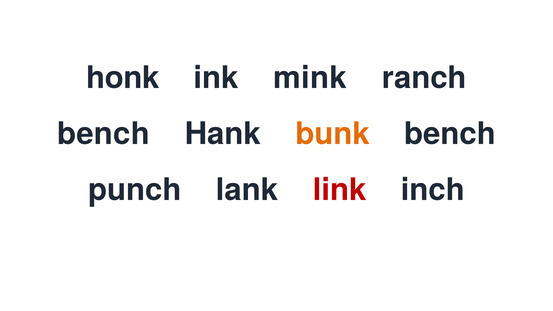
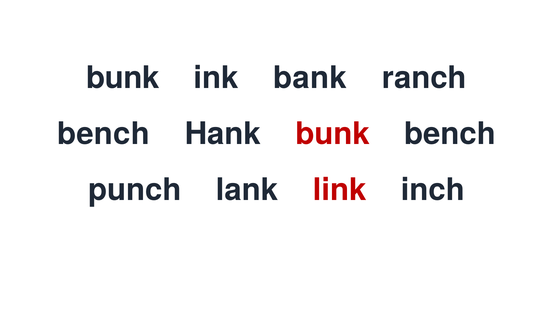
honk at (123, 78): honk -> bunk
mink: mink -> bank
bunk at (333, 134) colour: orange -> red
